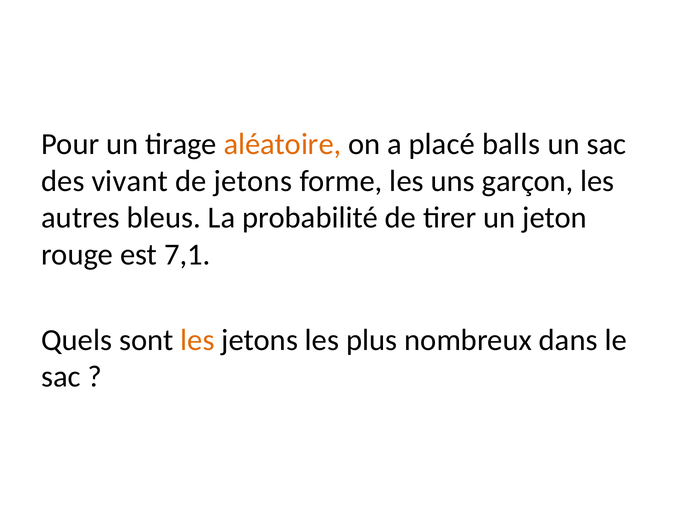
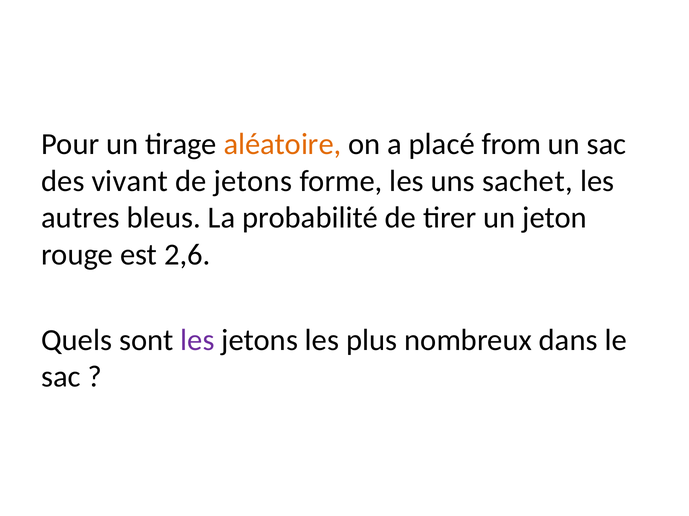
balls: balls -> from
garçon: garçon -> sachet
7,1: 7,1 -> 2,6
les at (197, 341) colour: orange -> purple
